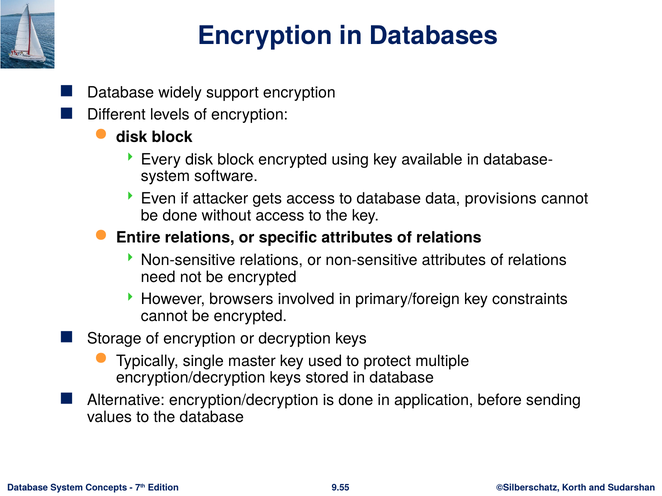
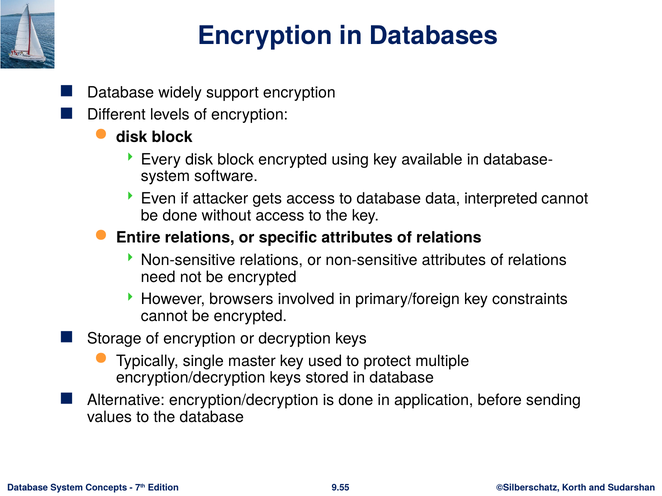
provisions: provisions -> interpreted
